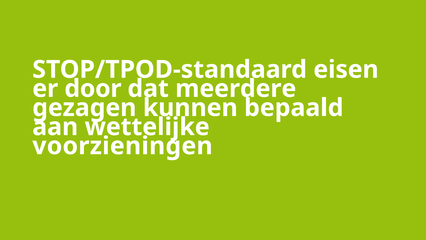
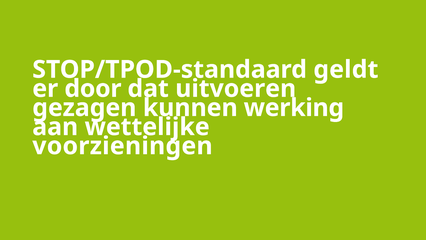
eisen: eisen -> geldt
meerdere: meerdere -> uitvoeren
bepaald: bepaald -> werking
